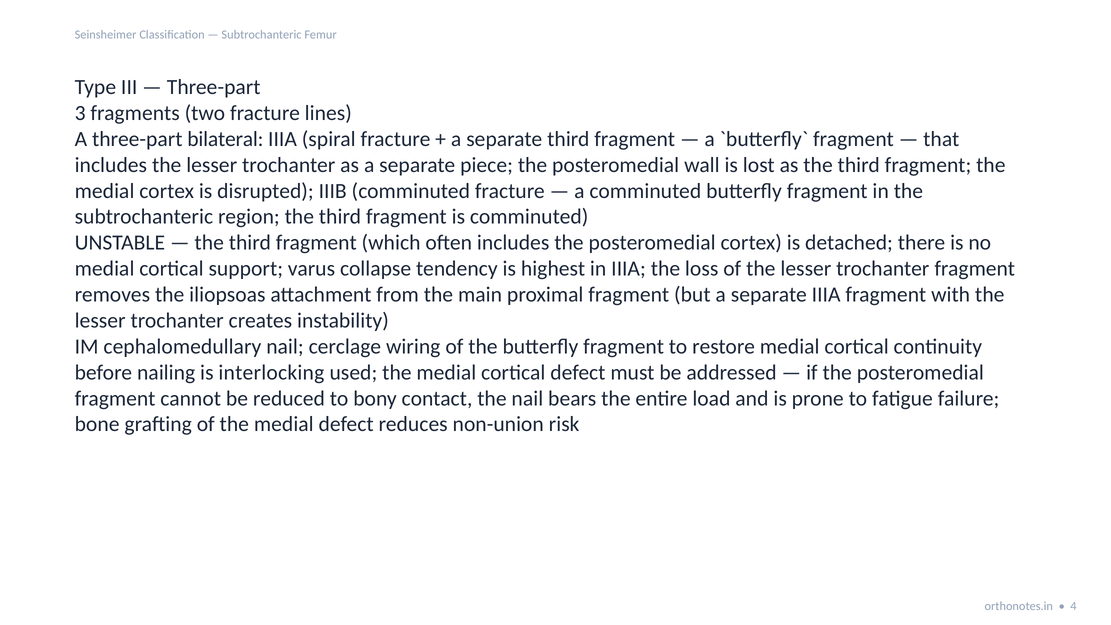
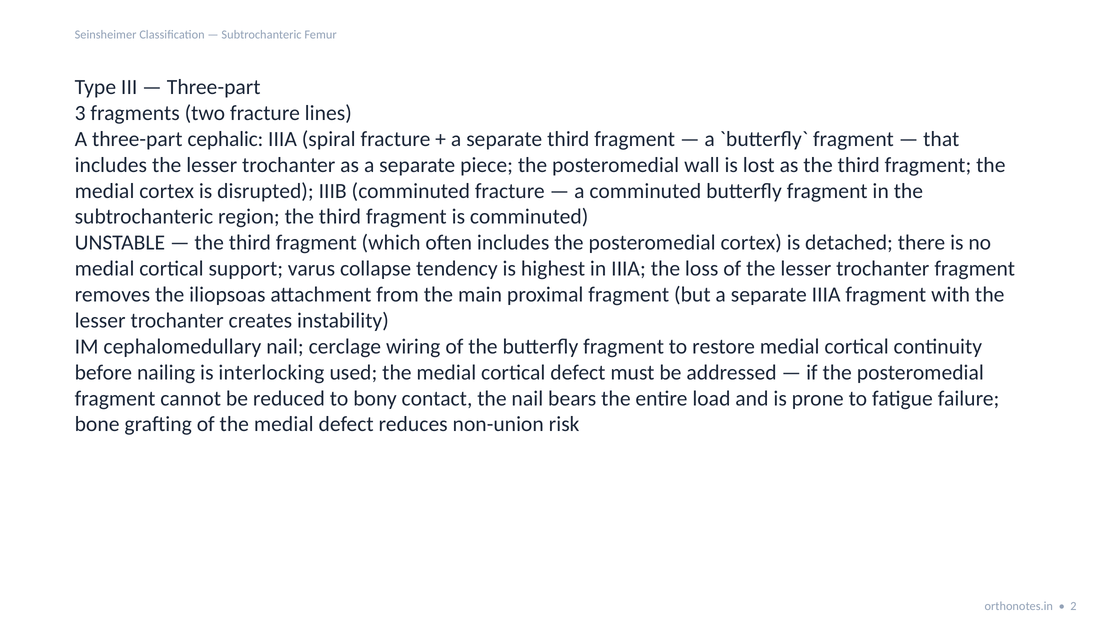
bilateral: bilateral -> cephalic
4: 4 -> 2
